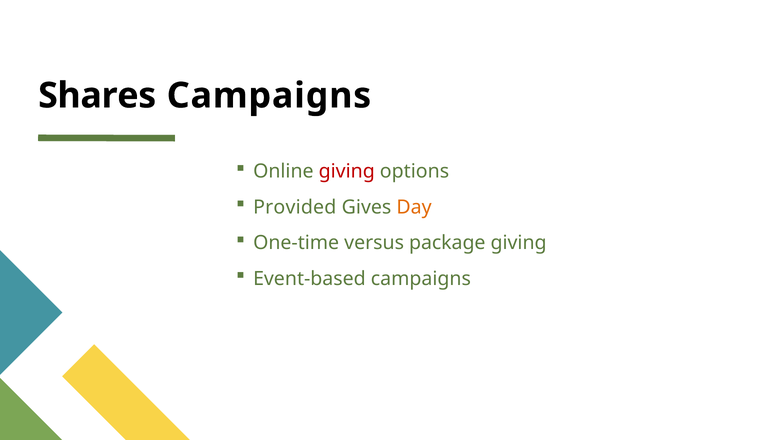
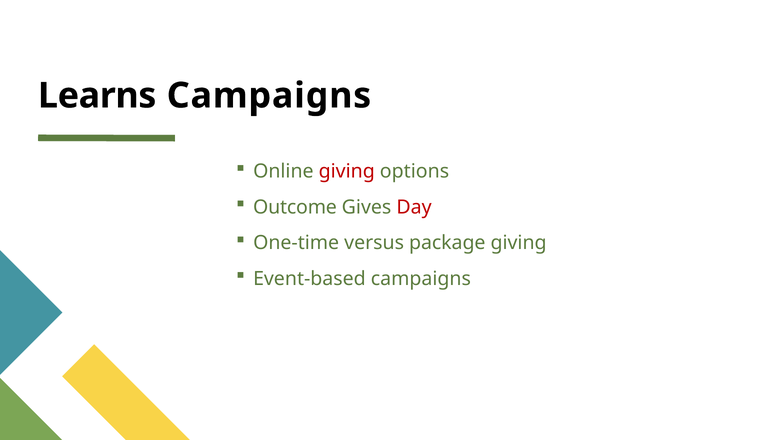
Shares: Shares -> Learns
Provided: Provided -> Outcome
Day colour: orange -> red
